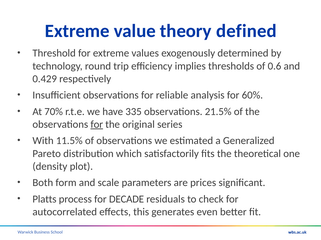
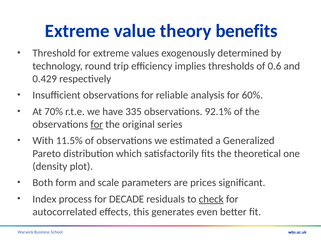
defined: defined -> benefits
21.5%: 21.5% -> 92.1%
Platts: Platts -> Index
check underline: none -> present
